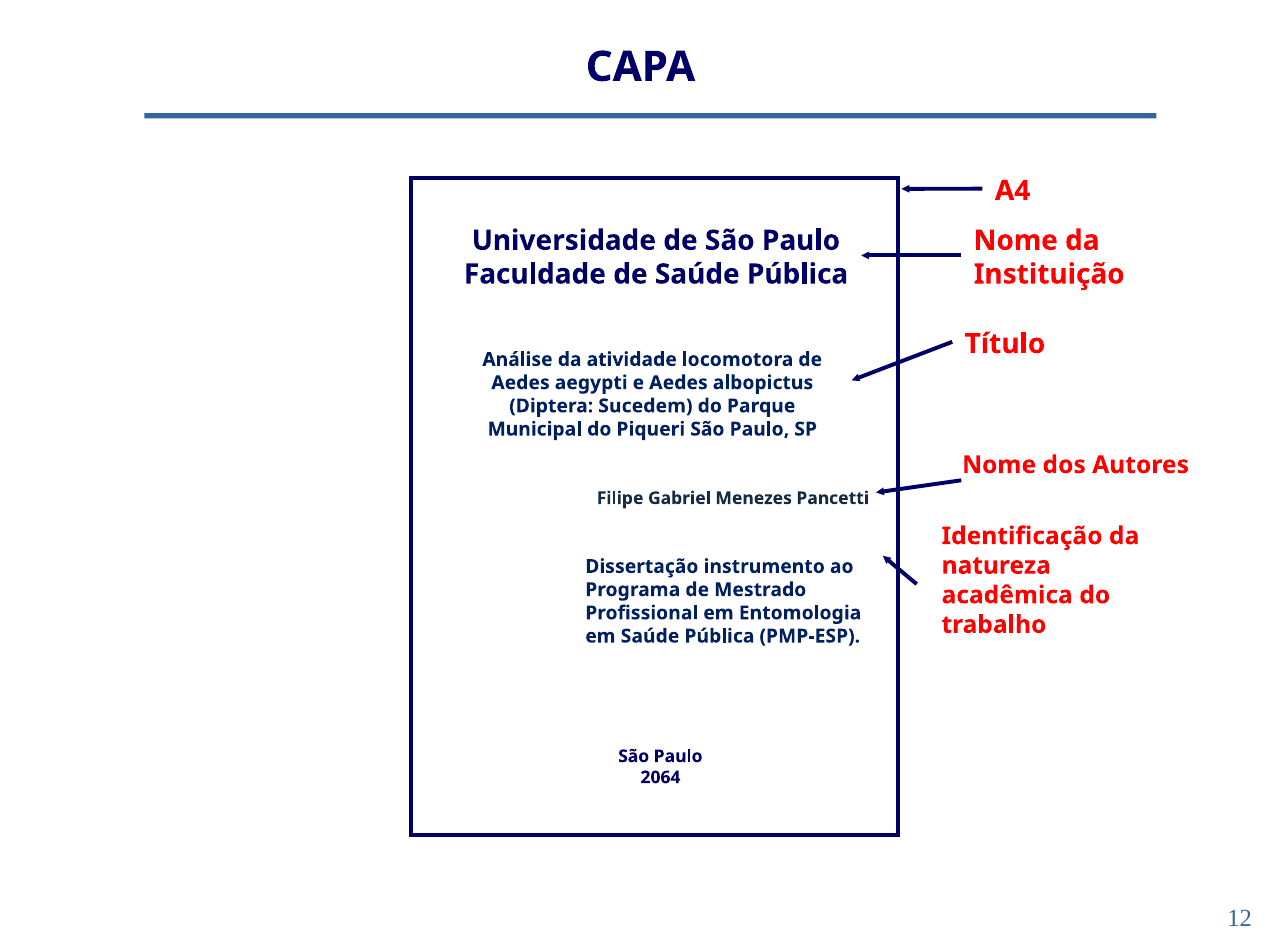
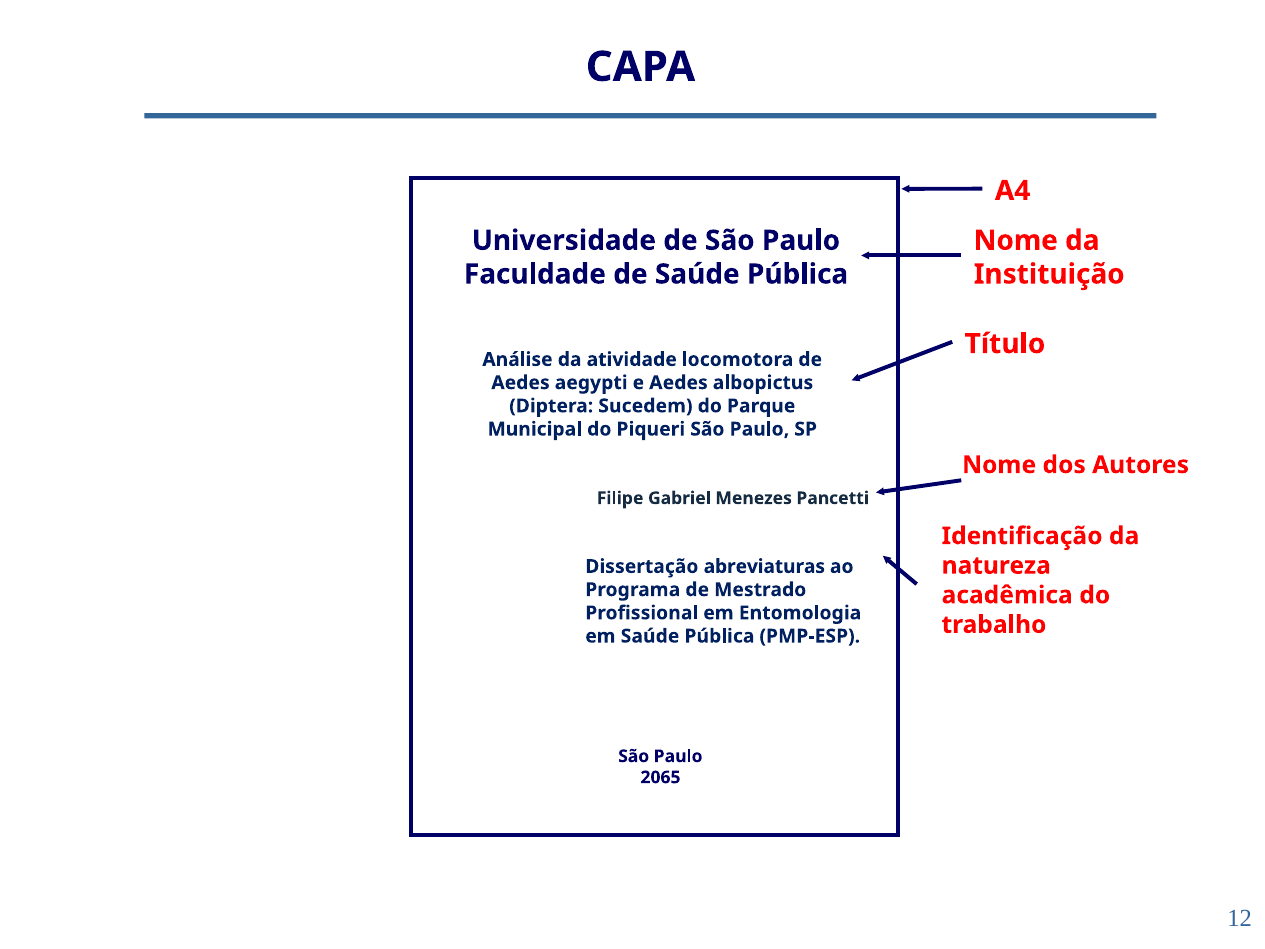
instrumento: instrumento -> abreviaturas
2064: 2064 -> 2065
